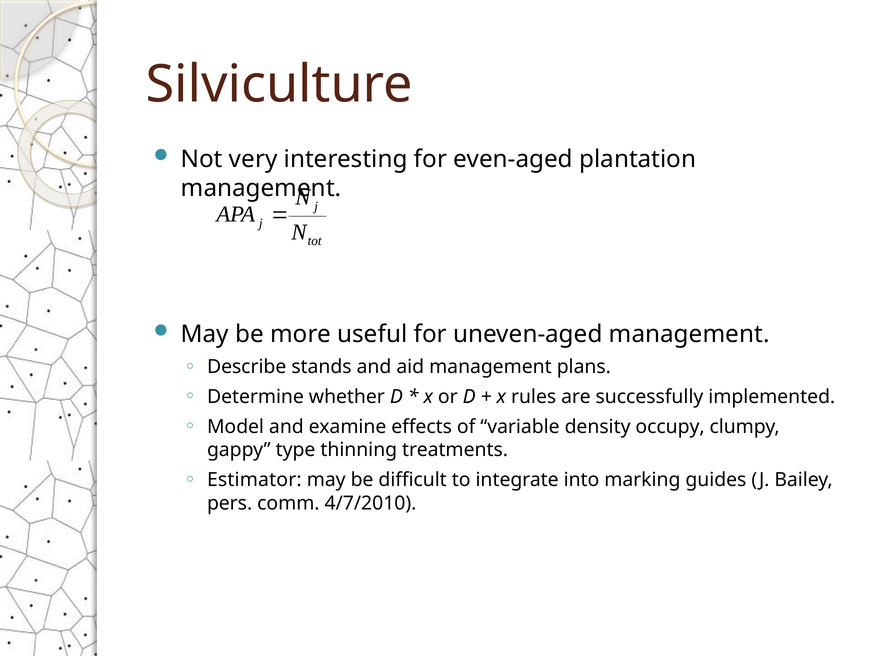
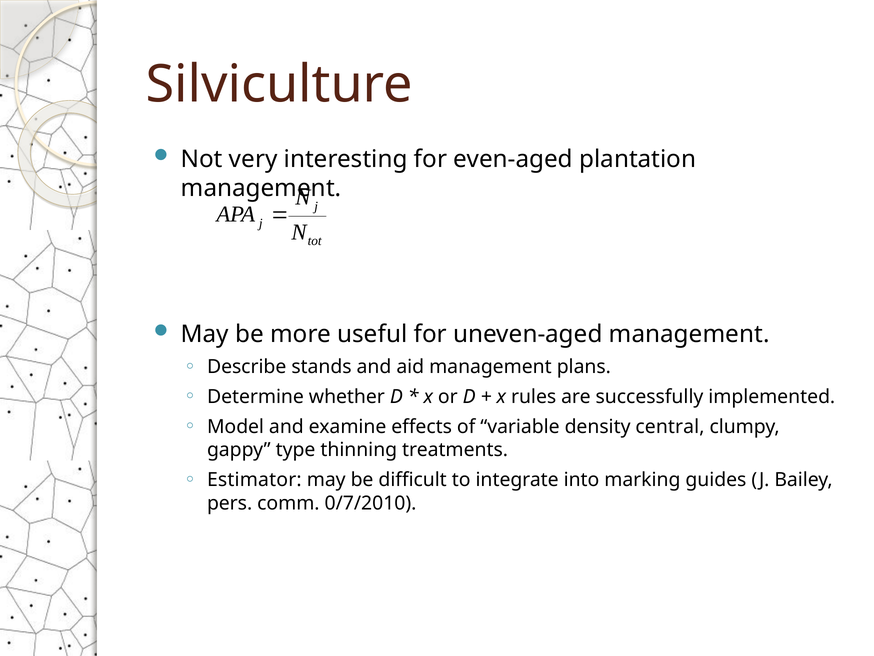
occupy: occupy -> central
4/7/2010: 4/7/2010 -> 0/7/2010
